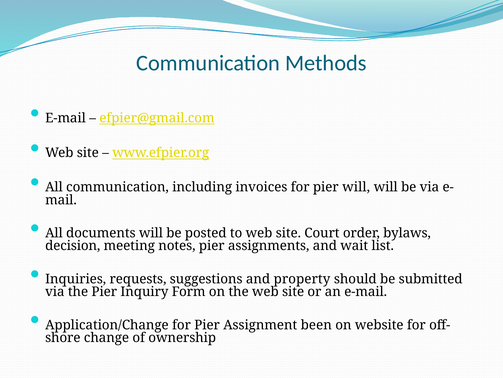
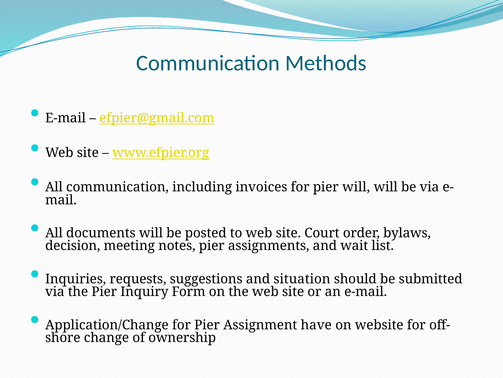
property: property -> situation
been: been -> have
